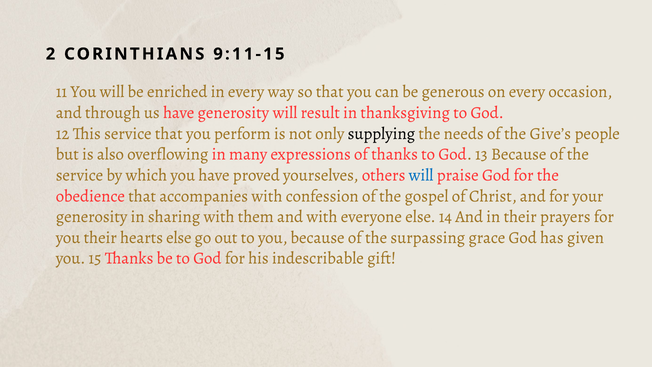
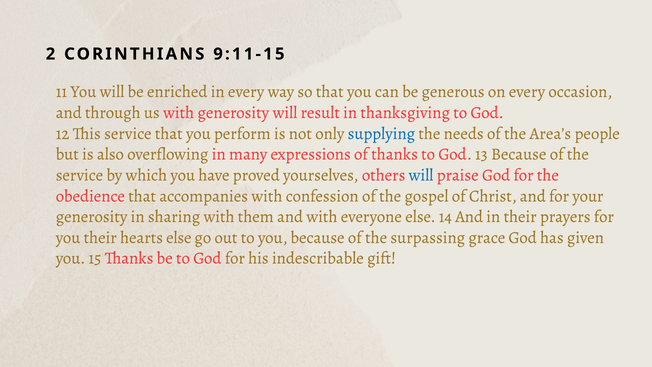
us have: have -> with
supplying colour: black -> blue
Give’s: Give’s -> Area’s
